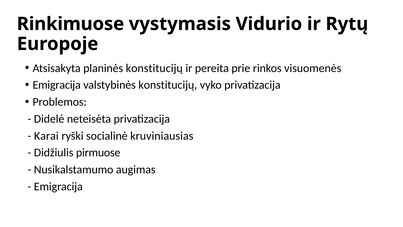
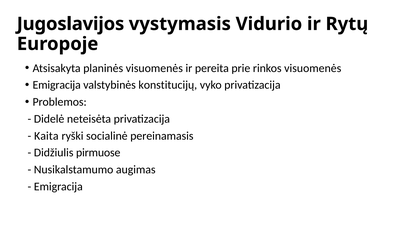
Rinkimuose: Rinkimuose -> Jugoslavijos
planinės konstitucijų: konstitucijų -> visuomenės
Karai: Karai -> Kaita
kruviniausias: kruviniausias -> pereinamasis
